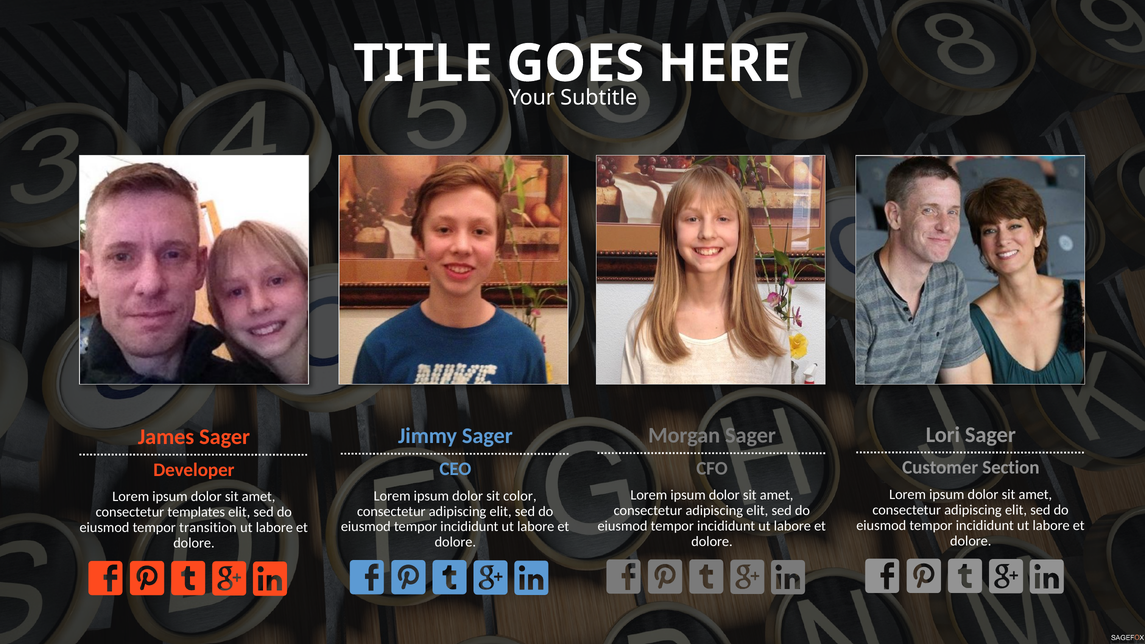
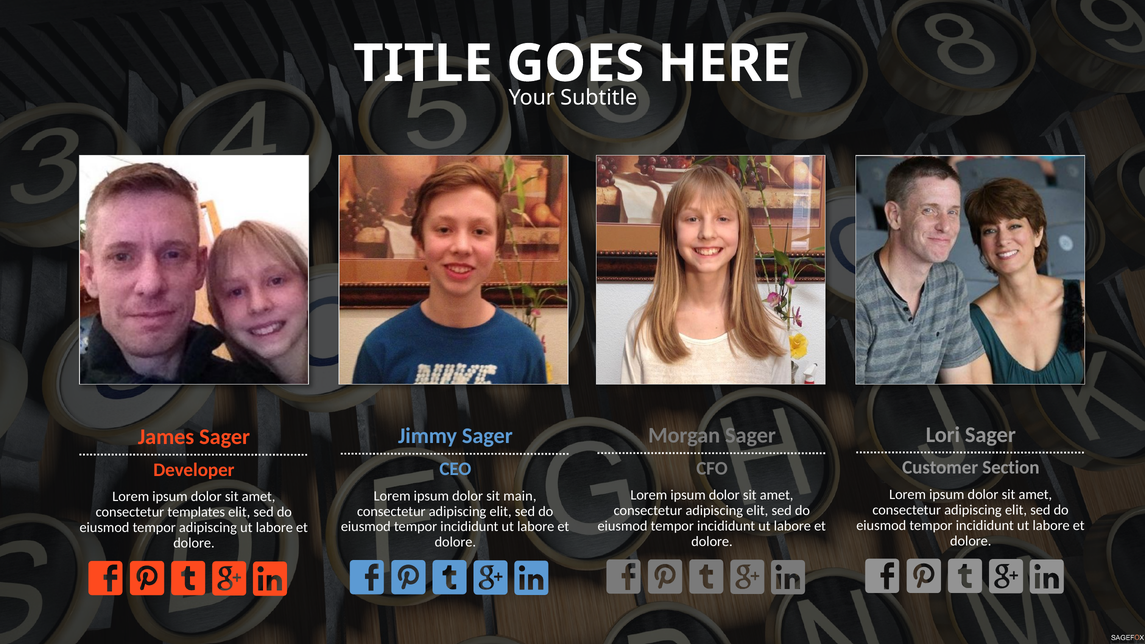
color: color -> main
tempor transition: transition -> adipiscing
